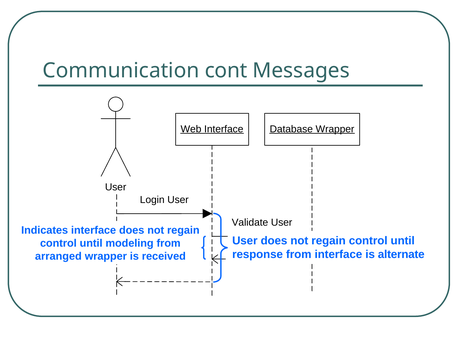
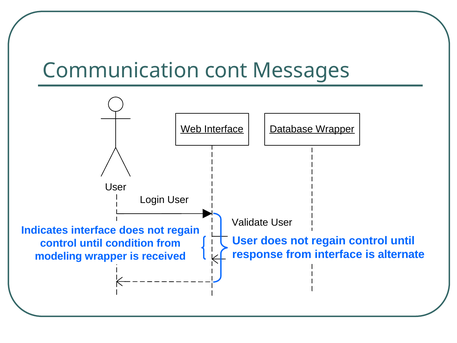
modeling: modeling -> condition
arranged: arranged -> modeling
